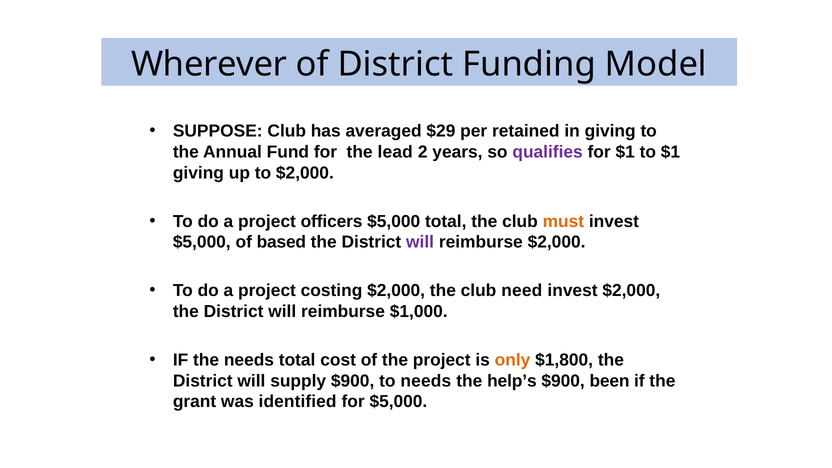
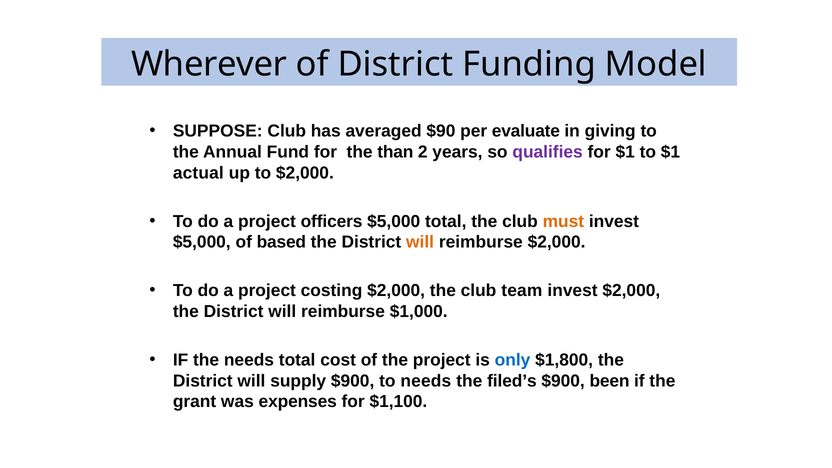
$29: $29 -> $90
retained: retained -> evaluate
lead: lead -> than
giving at (198, 173): giving -> actual
will at (420, 242) colour: purple -> orange
need: need -> team
only colour: orange -> blue
help’s: help’s -> filed’s
identified: identified -> expenses
for $5,000: $5,000 -> $1,100
